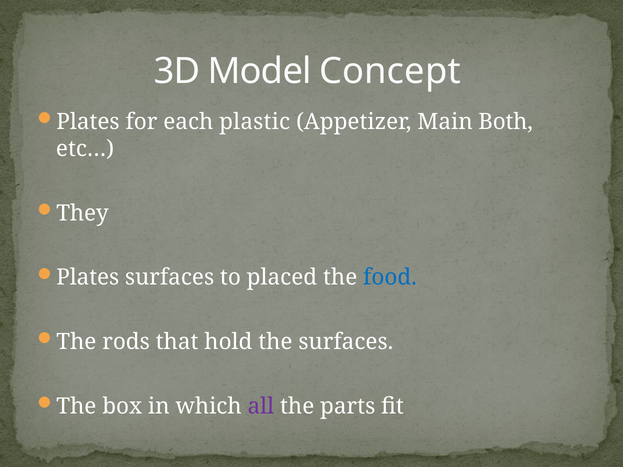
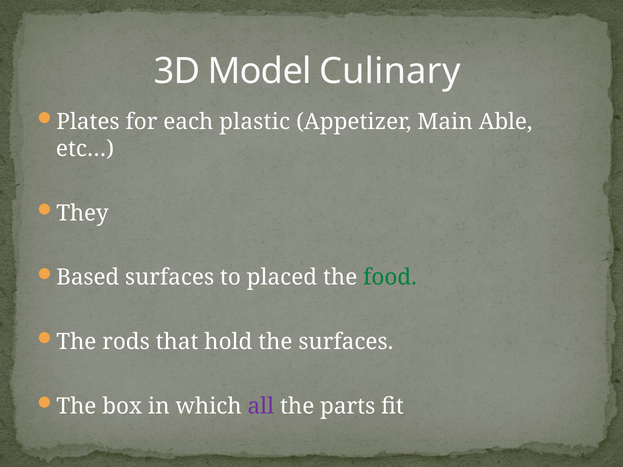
Concept: Concept -> Culinary
Both: Both -> Able
Plates at (88, 278): Plates -> Based
food colour: blue -> green
